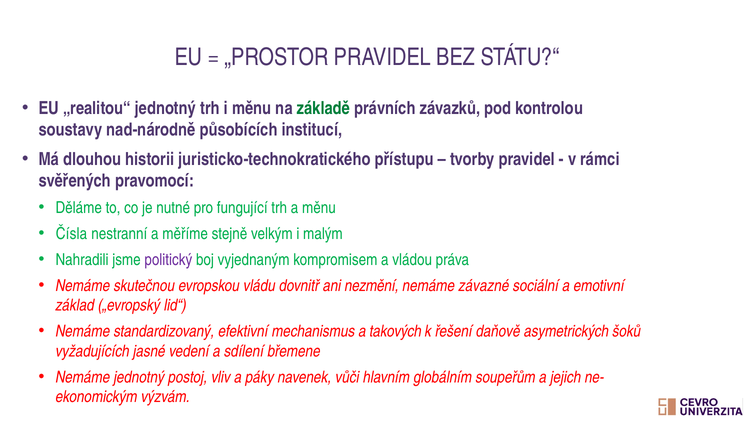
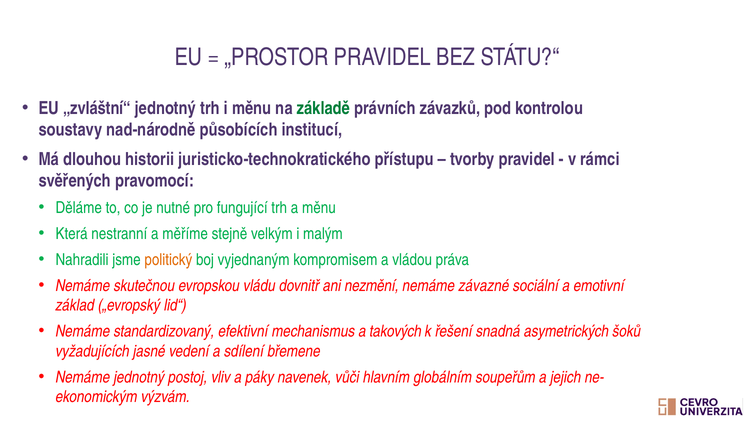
„realitou“: „realitou“ -> „zvláštní“
Čísla: Čísla -> Která
politický colour: purple -> orange
daňově: daňově -> snadná
